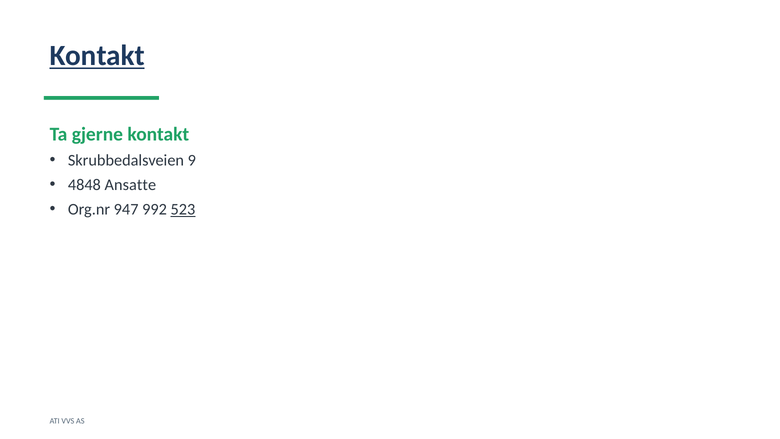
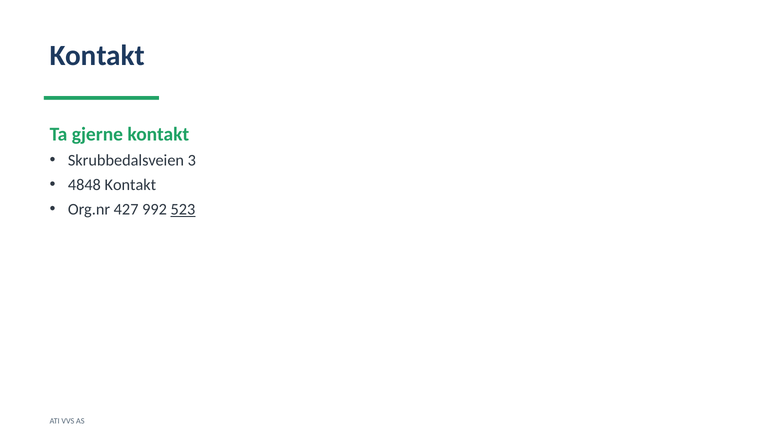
Kontakt at (97, 56) underline: present -> none
9: 9 -> 3
4848 Ansatte: Ansatte -> Kontakt
947: 947 -> 427
